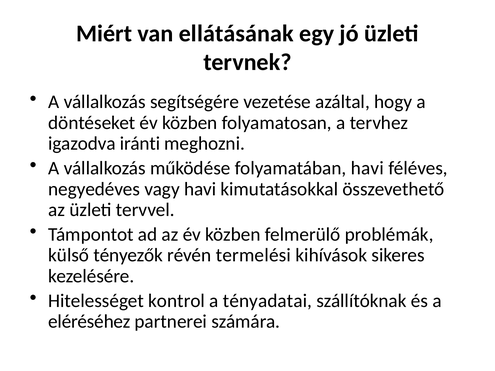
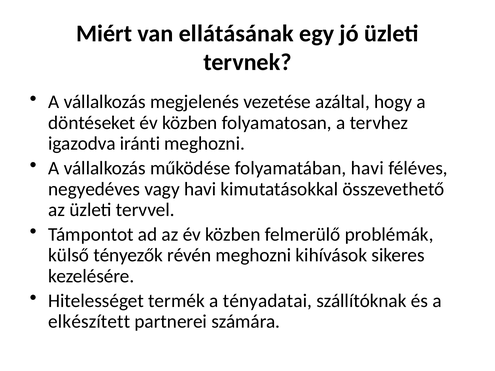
segítségére: segítségére -> megjelenés
révén termelési: termelési -> meghozni
kontrol: kontrol -> termék
eléréséhez: eléréséhez -> elkészített
